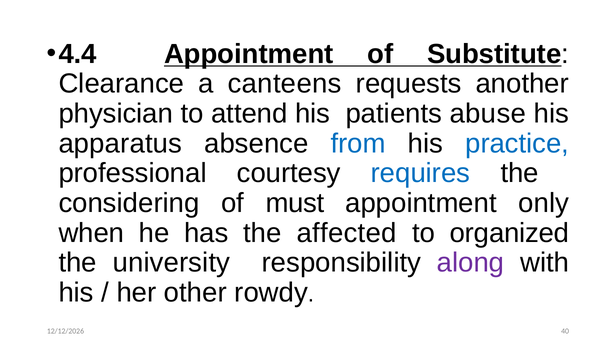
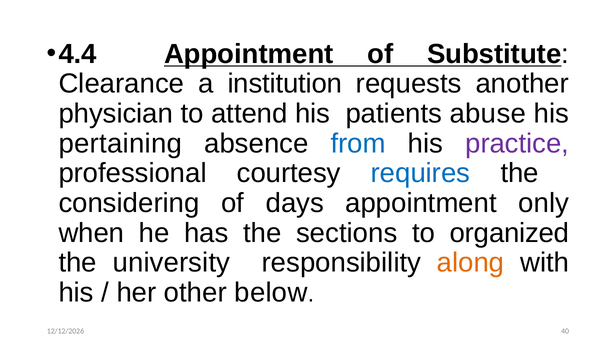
canteens: canteens -> institution
apparatus: apparatus -> pertaining
practice colour: blue -> purple
must: must -> days
affected: affected -> sections
along colour: purple -> orange
rowdy: rowdy -> below
